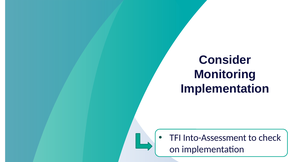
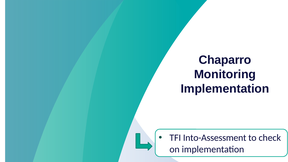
Consider: Consider -> Chaparro
